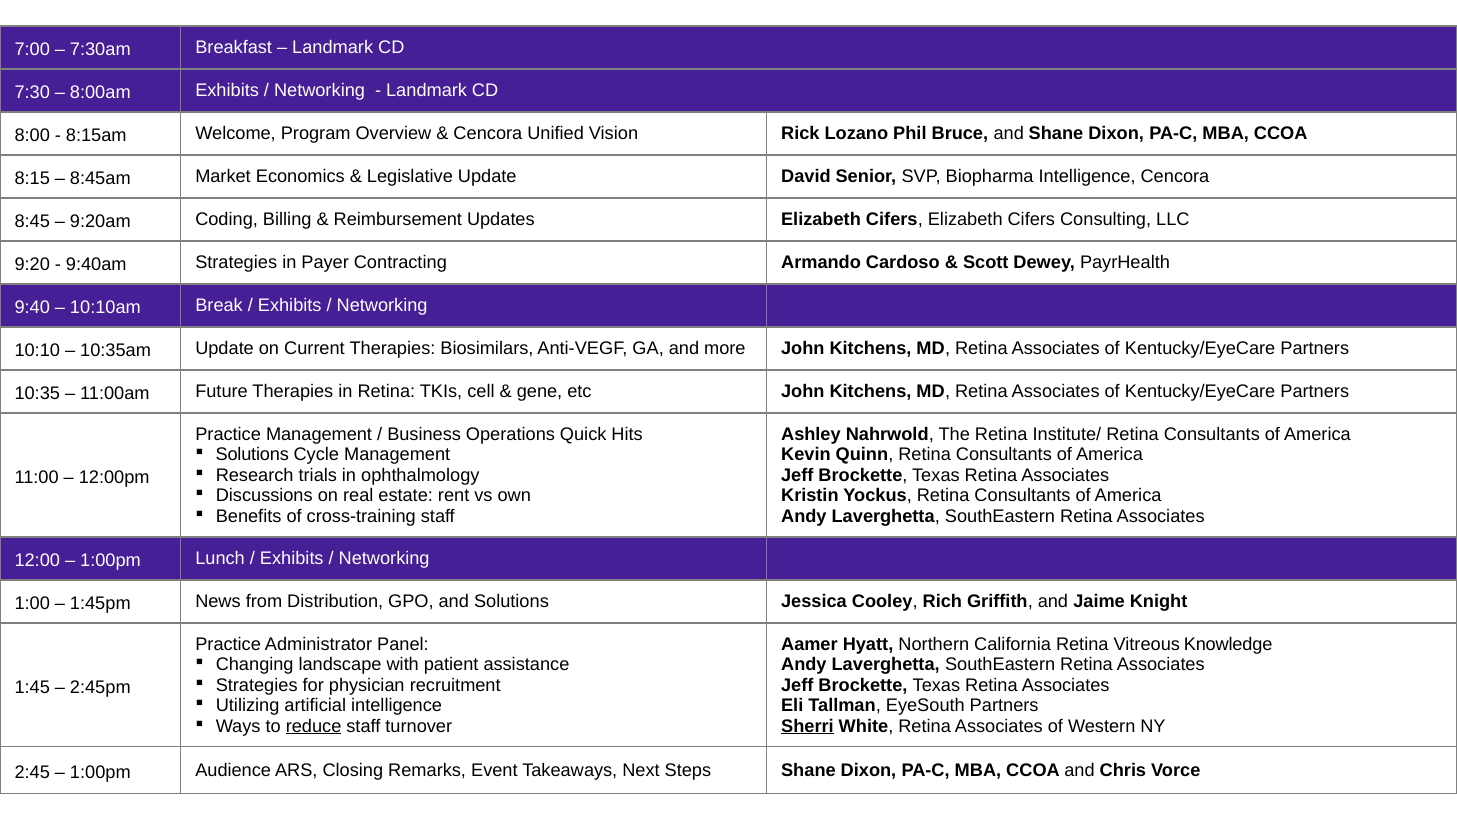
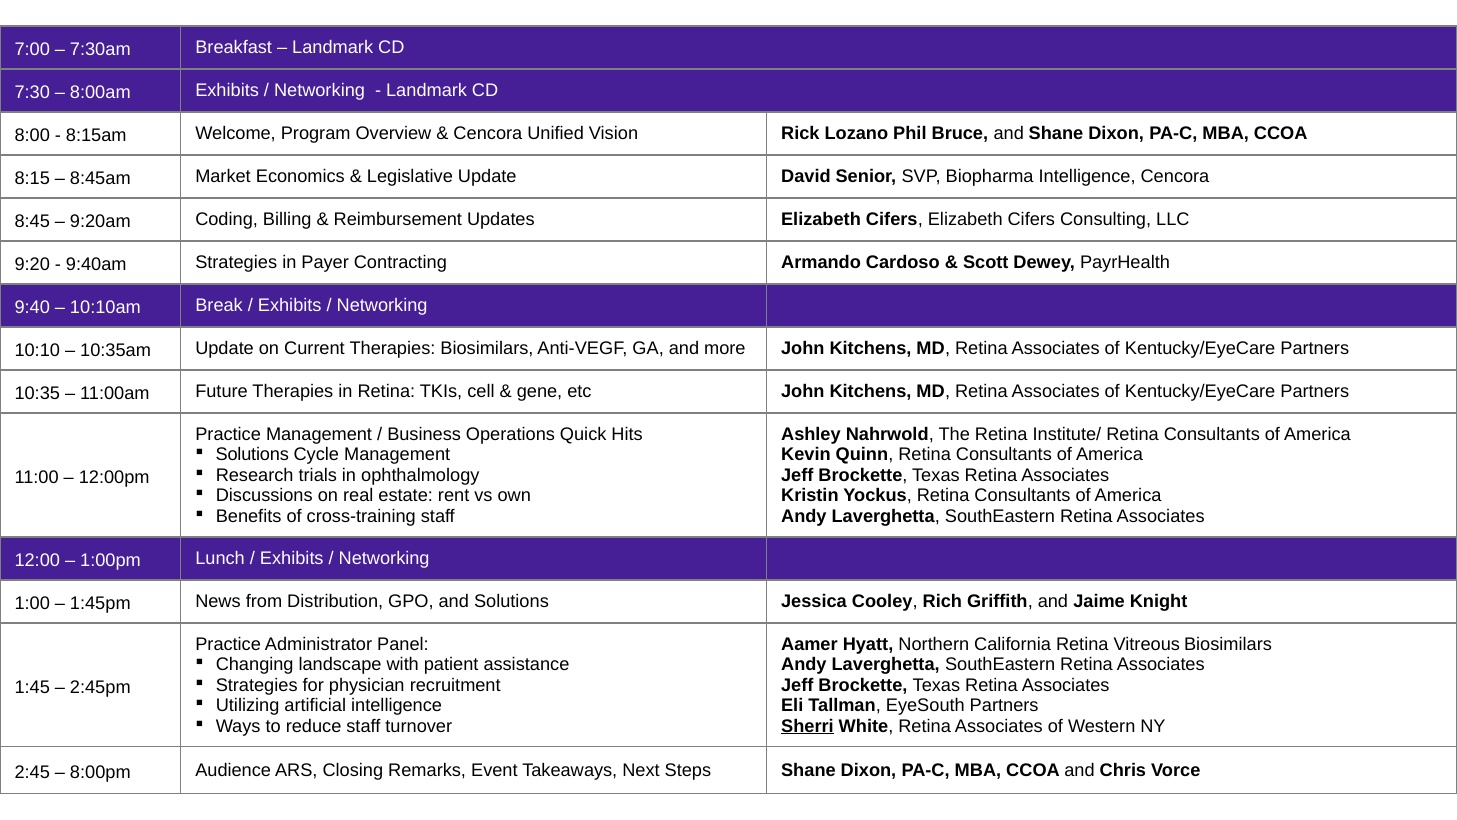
Vitreous Knowledge: Knowledge -> Biosimilars
reduce underline: present -> none
1:00pm at (100, 772): 1:00pm -> 8:00pm
